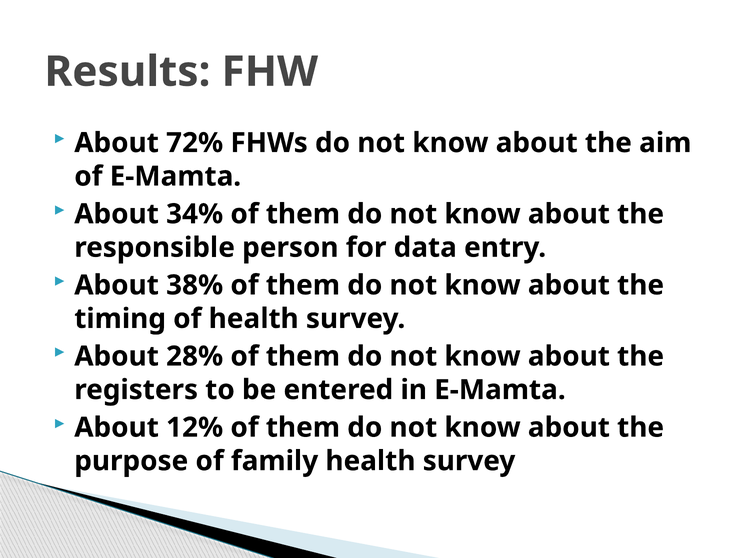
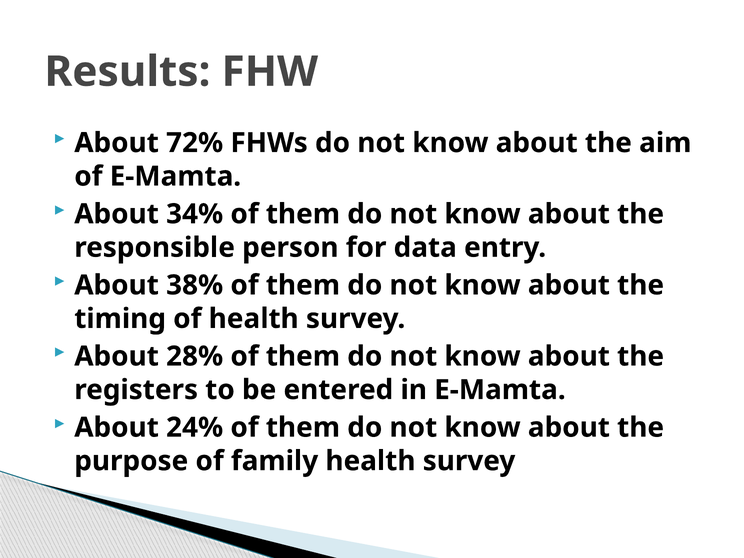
12%: 12% -> 24%
